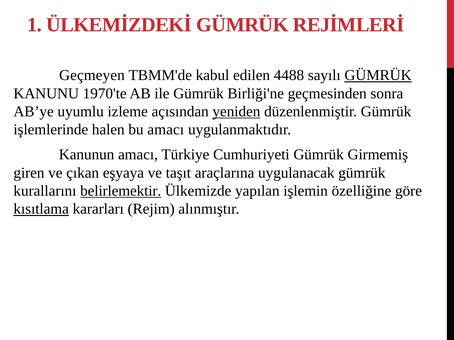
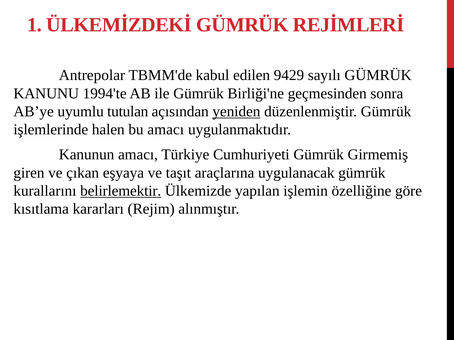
Geçmeyen: Geçmeyen -> Antrepolar
4488: 4488 -> 9429
GÜMRÜK at (378, 75) underline: present -> none
1970'te: 1970'te -> 1994'te
izleme: izleme -> tutulan
kısıtlama underline: present -> none
